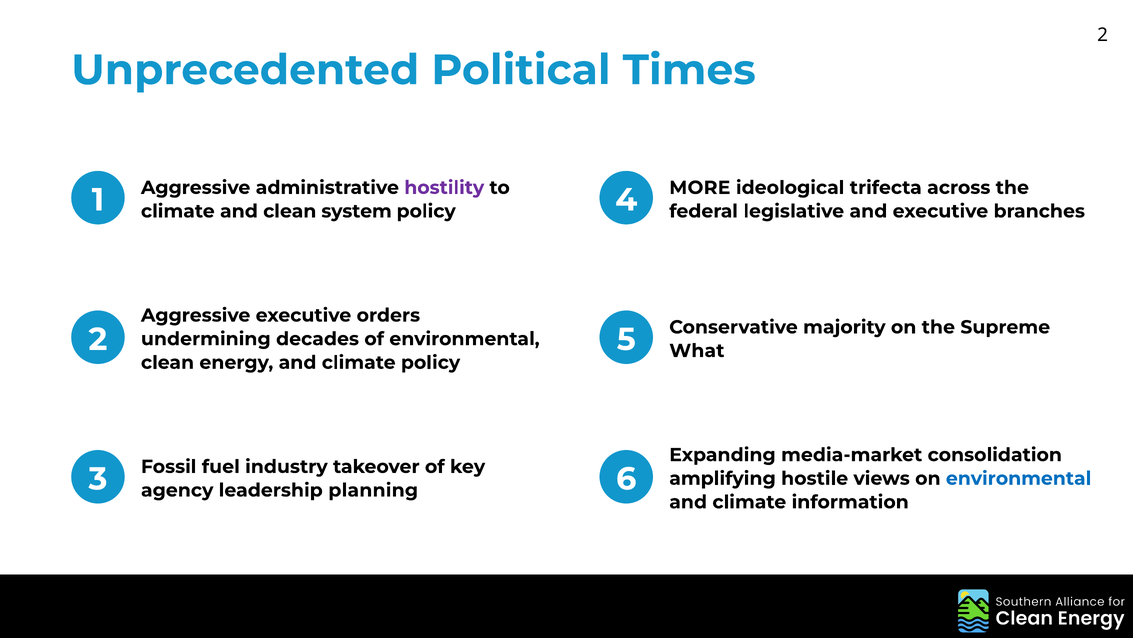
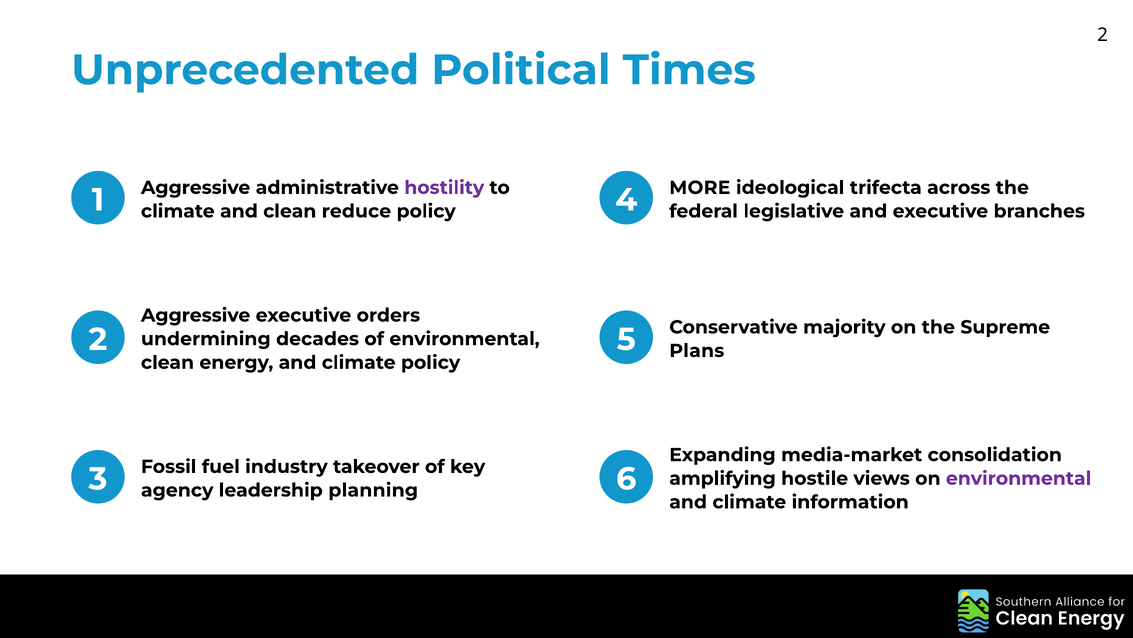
system: system -> reduce
What: What -> Plans
environmental at (1019, 478) colour: blue -> purple
